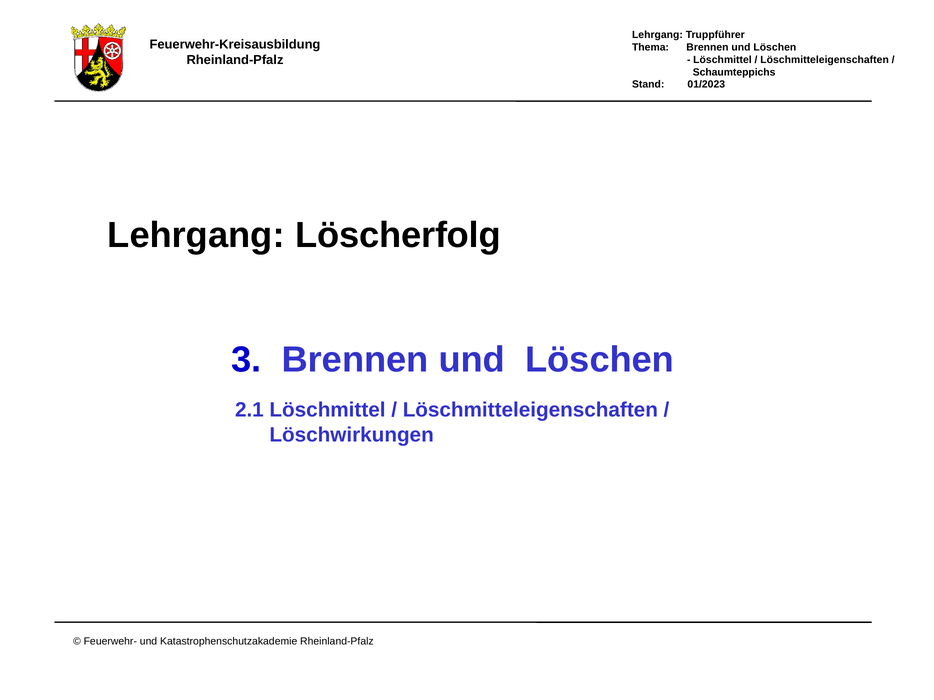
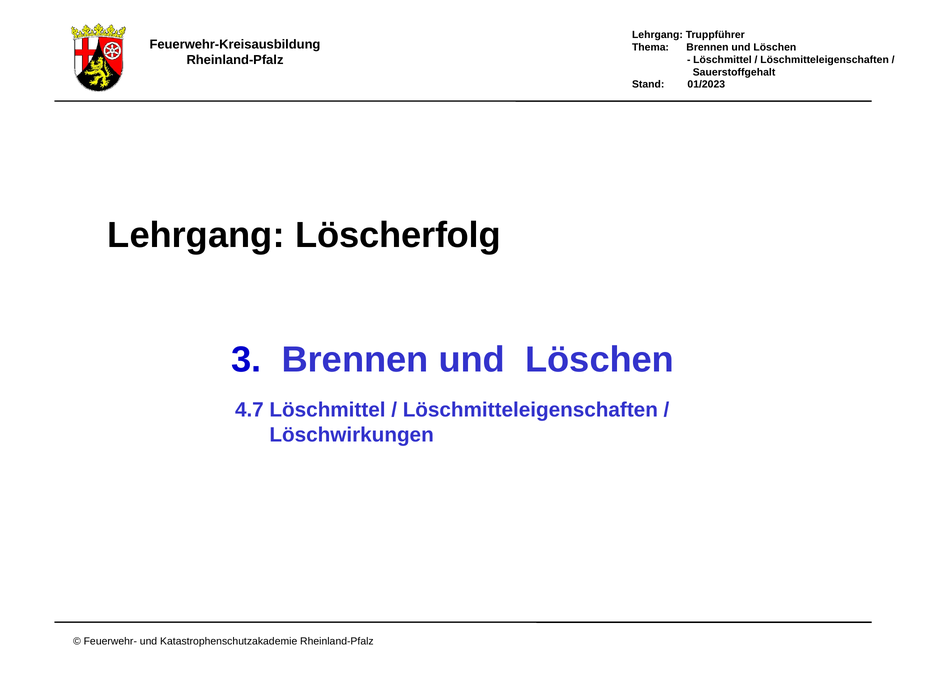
Schaumteppichs: Schaumteppichs -> Sauerstoffgehalt
2.1: 2.1 -> 4.7
